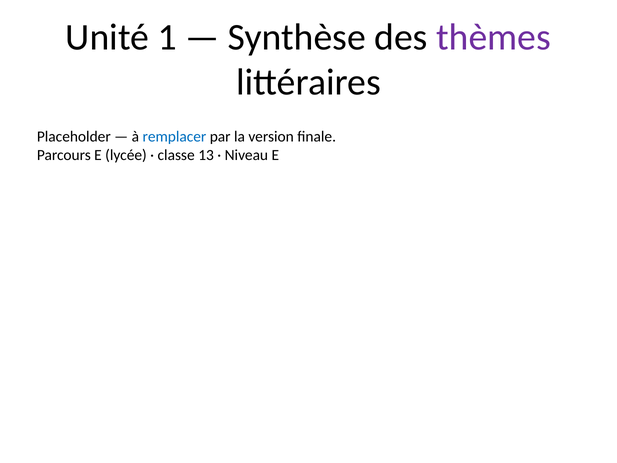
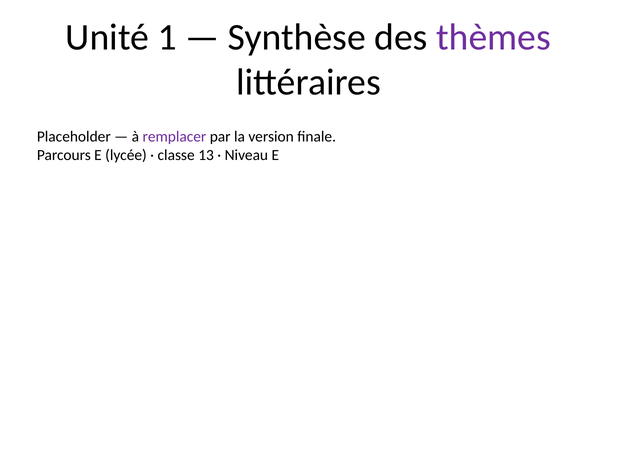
remplacer colour: blue -> purple
